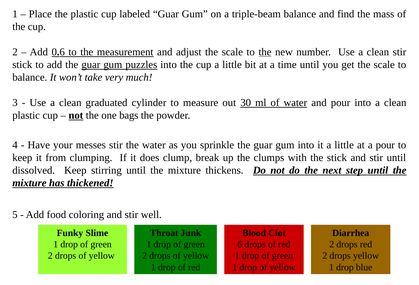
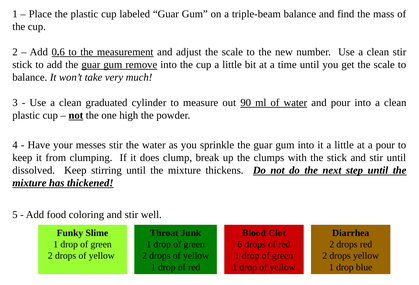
the at (265, 52) underline: present -> none
puzzles: puzzles -> remove
30: 30 -> 90
bags: bags -> high
